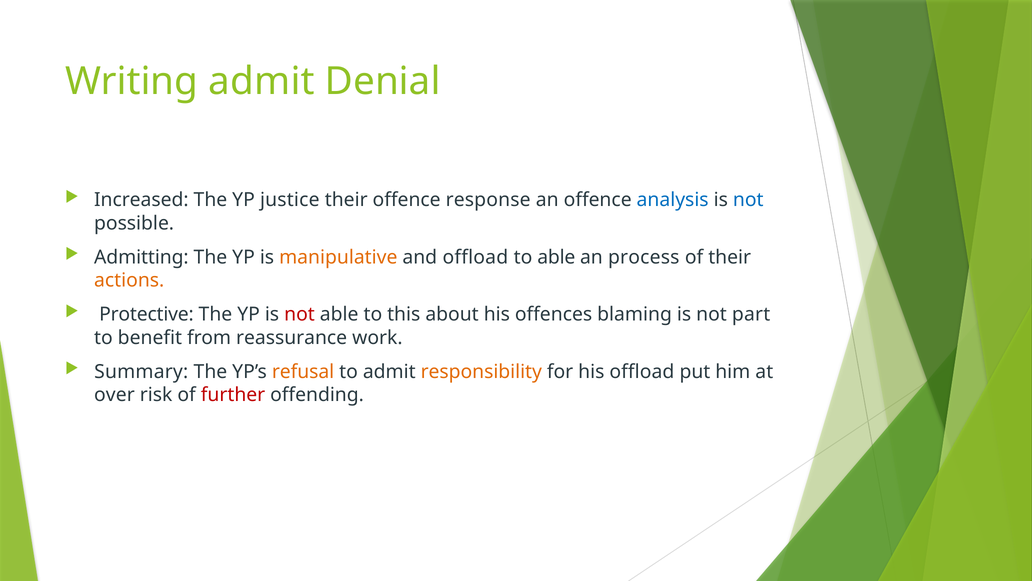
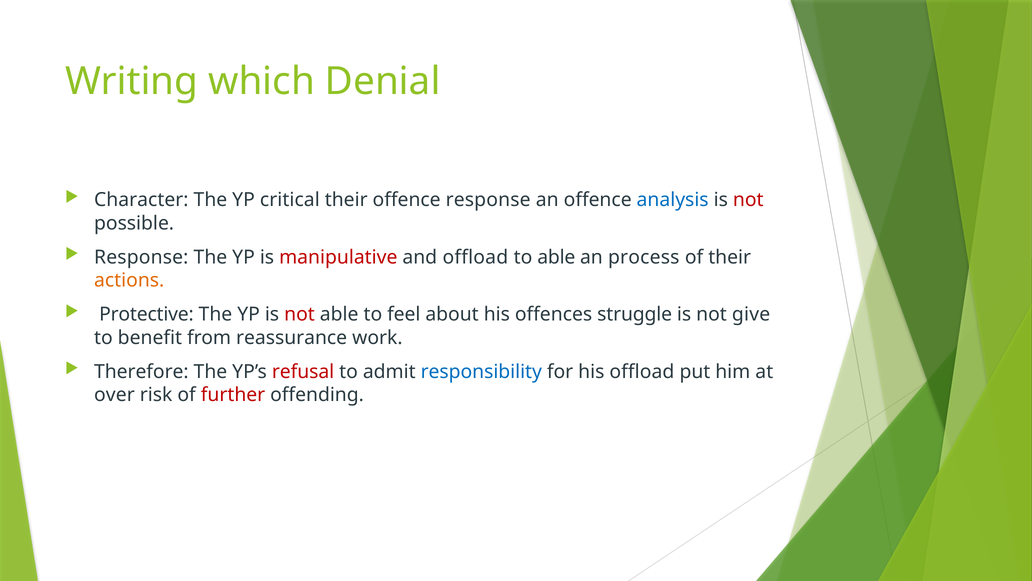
Writing admit: admit -> which
Increased: Increased -> Character
justice: justice -> critical
not at (748, 200) colour: blue -> red
Admitting at (141, 257): Admitting -> Response
manipulative colour: orange -> red
this: this -> feel
blaming: blaming -> struggle
part: part -> give
Summary: Summary -> Therefore
refusal colour: orange -> red
responsibility colour: orange -> blue
